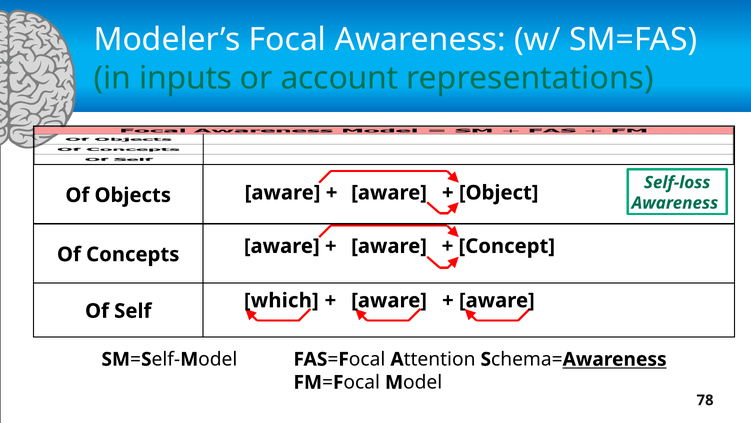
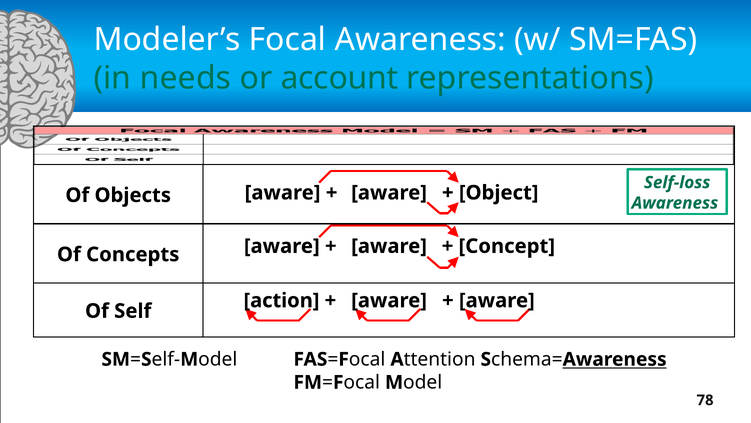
inputs: inputs -> needs
which: which -> action
